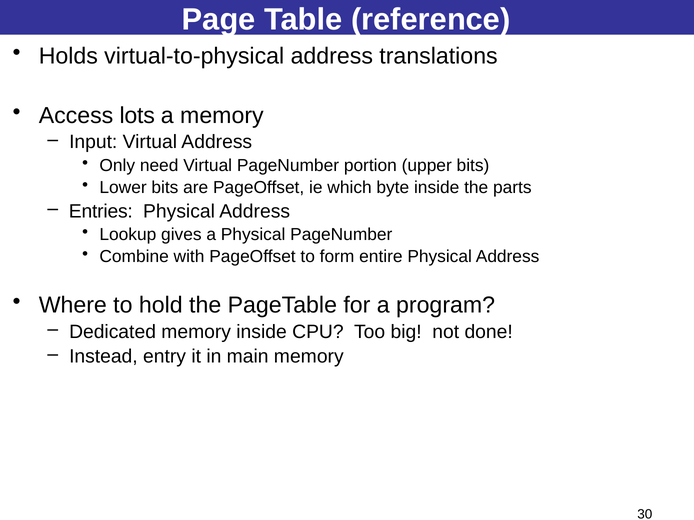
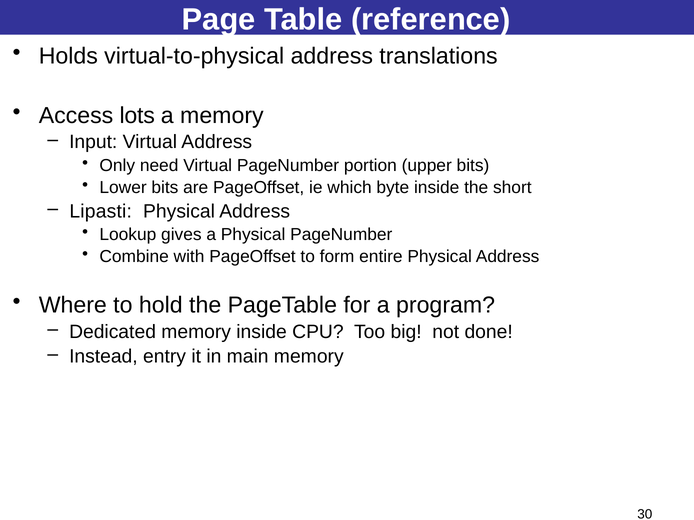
parts: parts -> short
Entries: Entries -> Lipasti
